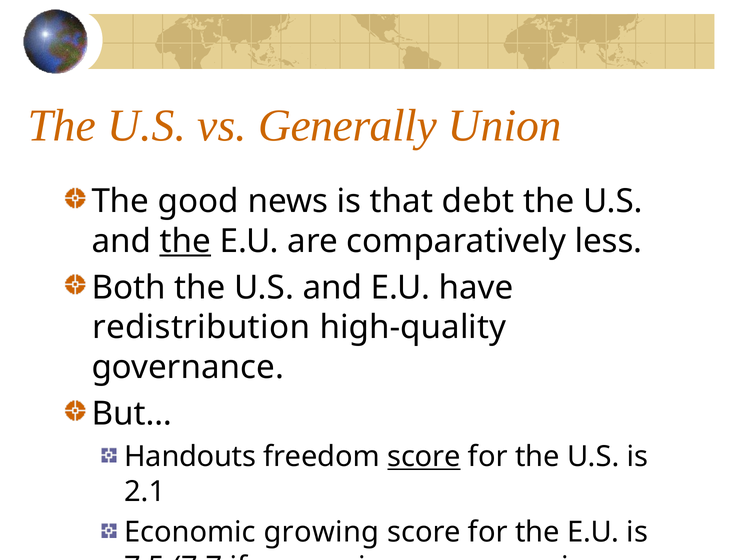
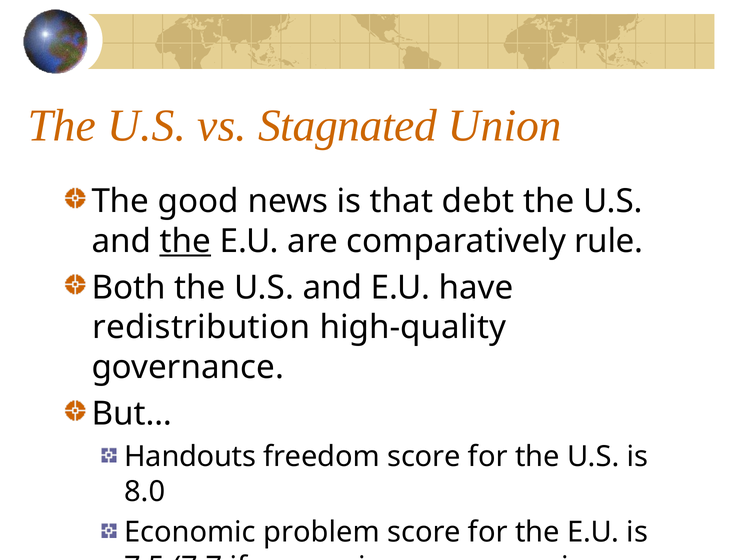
Generally: Generally -> Stagnated
less: less -> rule
score at (424, 457) underline: present -> none
2.1: 2.1 -> 8.0
growing: growing -> problem
